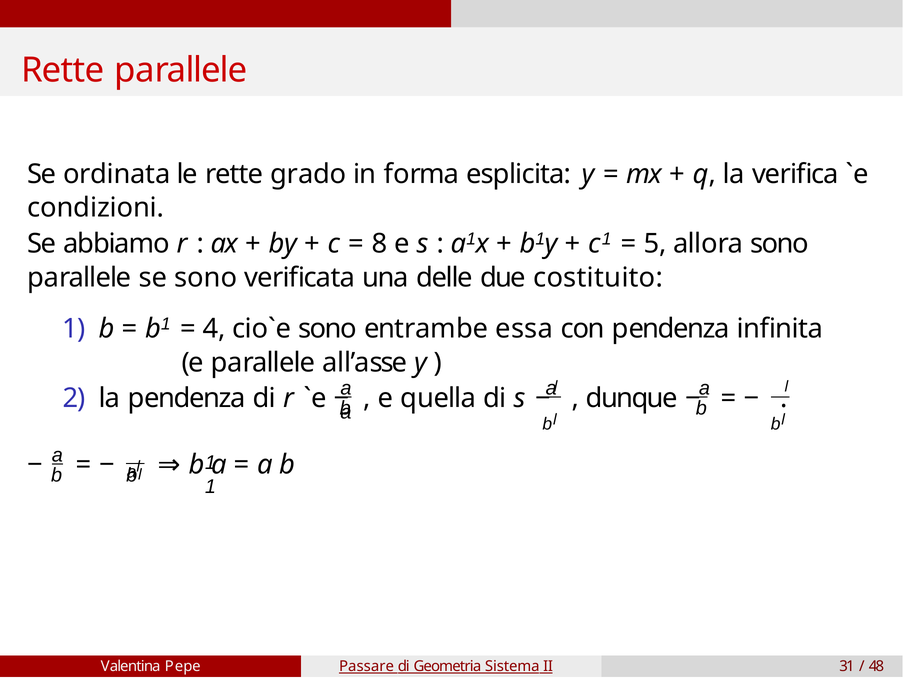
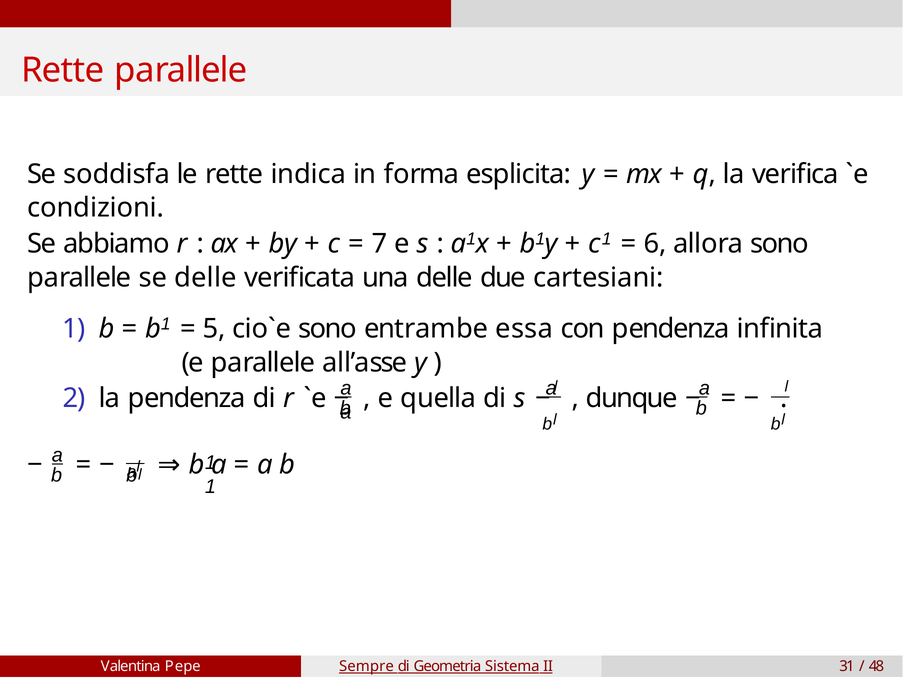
ordinata: ordinata -> soddisfa
grado: grado -> indica
8: 8 -> 7
5: 5 -> 6
se sono: sono -> delle
costituito: costituito -> cartesiani
4: 4 -> 5
Passare: Passare -> Sempre
